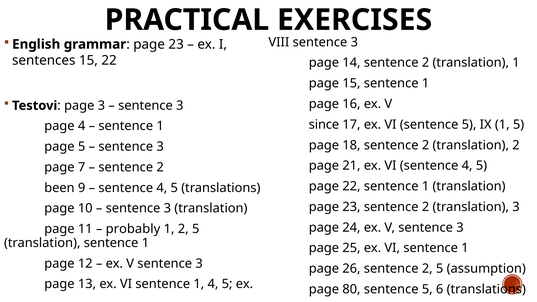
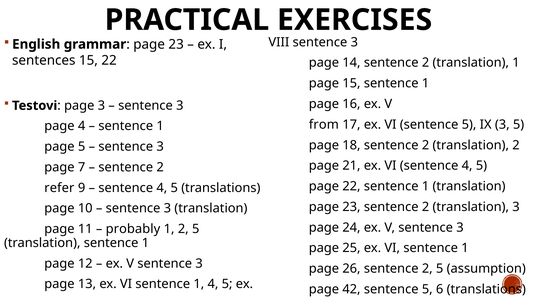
since: since -> from
IX 1: 1 -> 3
been: been -> refer
80: 80 -> 42
